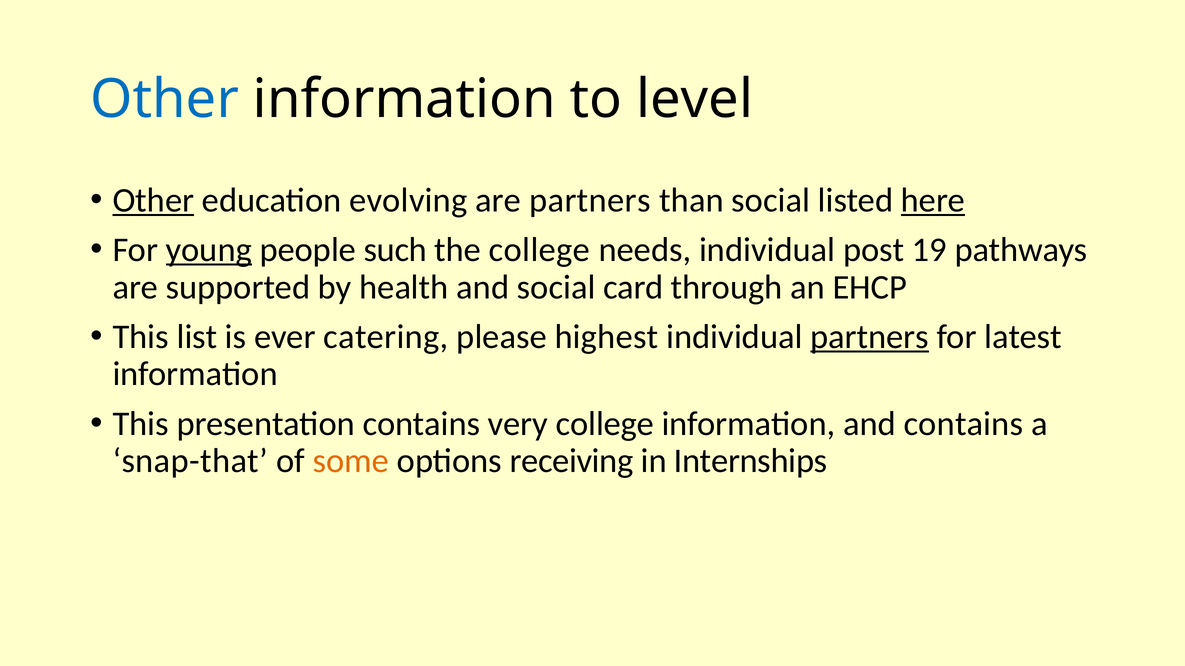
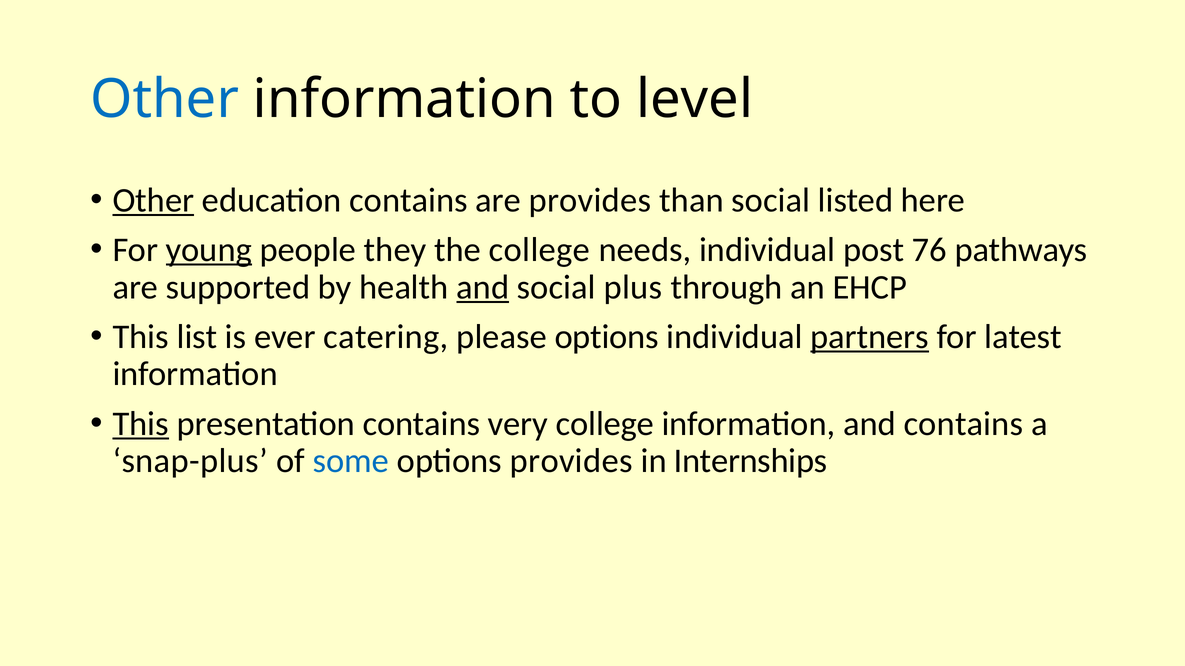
education evolving: evolving -> contains
are partners: partners -> provides
here underline: present -> none
such: such -> they
19: 19 -> 76
and at (483, 287) underline: none -> present
card: card -> plus
please highest: highest -> options
This at (141, 424) underline: none -> present
snap-that: snap-that -> snap-plus
some colour: orange -> blue
options receiving: receiving -> provides
